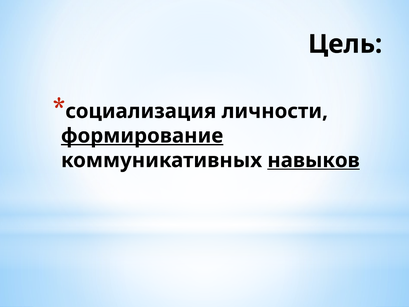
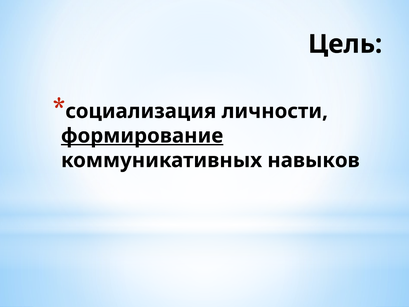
навыков underline: present -> none
